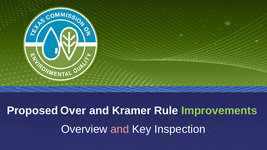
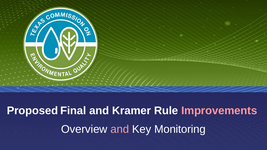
Over: Over -> Final
Improvements colour: light green -> pink
Inspection: Inspection -> Monitoring
